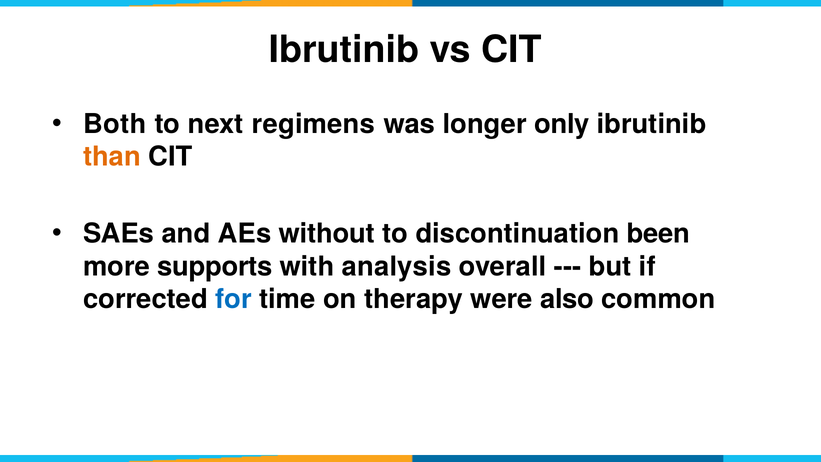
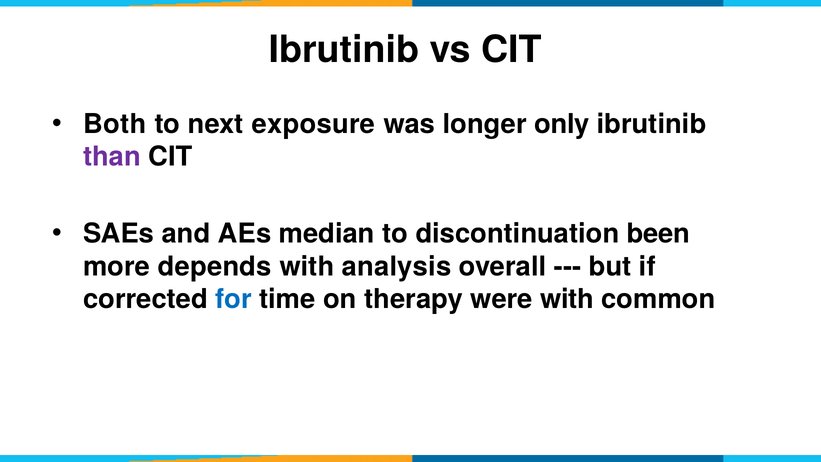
regimens: regimens -> exposure
than colour: orange -> purple
without: without -> median
supports: supports -> depends
were also: also -> with
